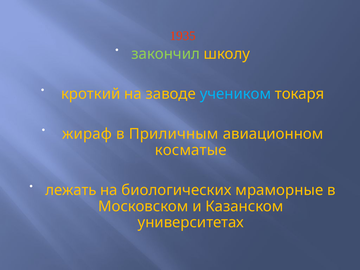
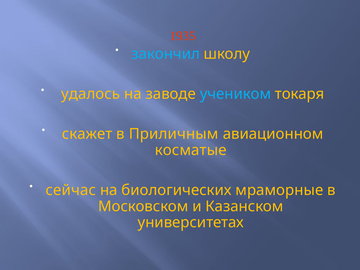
закончил colour: light green -> light blue
кроткий: кроткий -> удалось
жираф: жираф -> скажет
лежать: лежать -> сейчас
